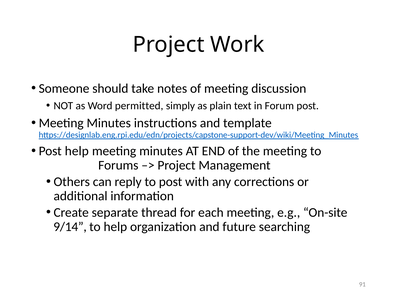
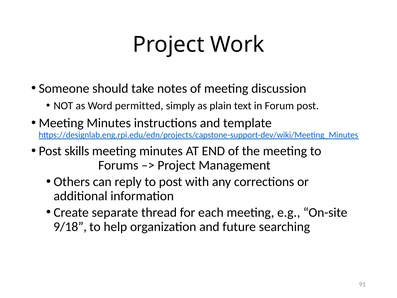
Post help: help -> skills
9/14: 9/14 -> 9/18
